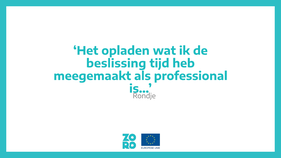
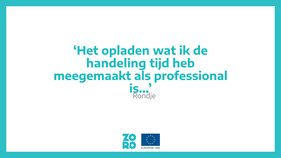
beslissing: beslissing -> handeling
